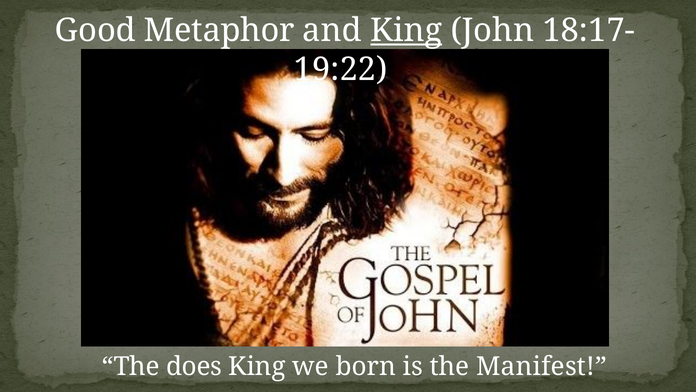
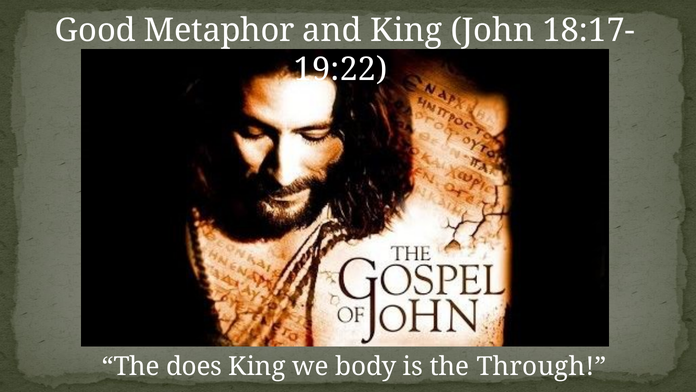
King at (406, 30) underline: present -> none
born: born -> body
Manifest: Manifest -> Through
